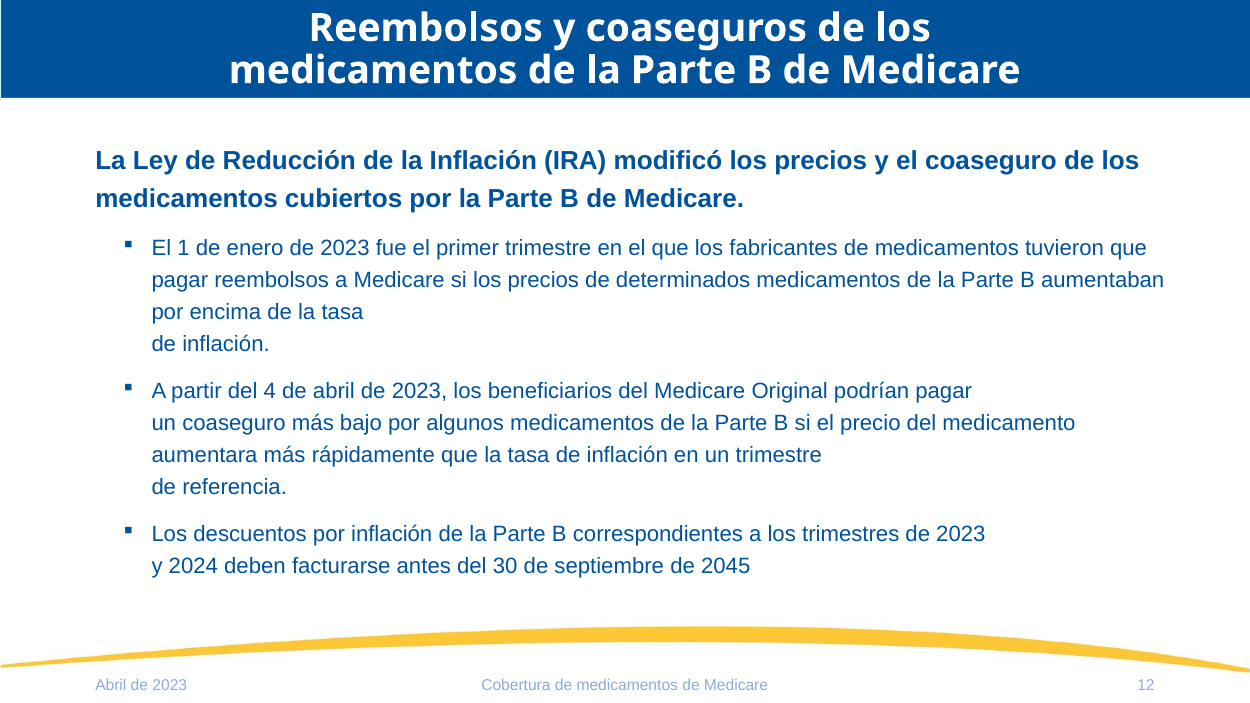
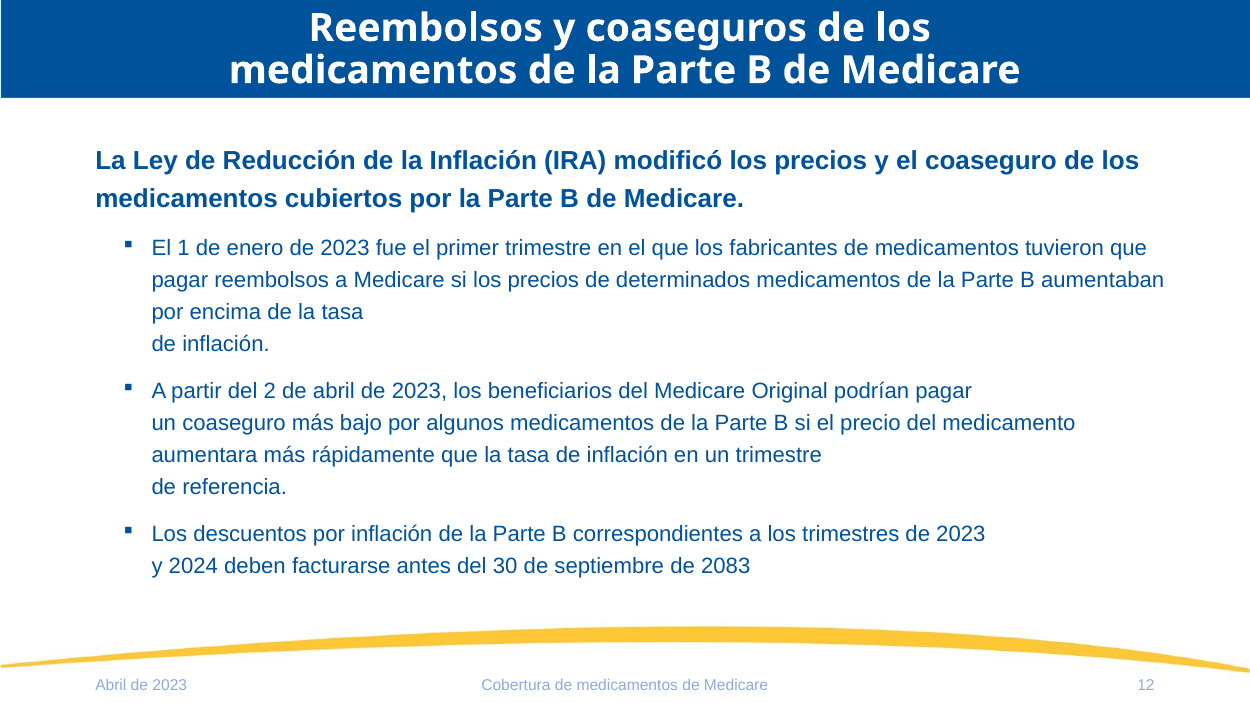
4: 4 -> 2
2045: 2045 -> 2083
